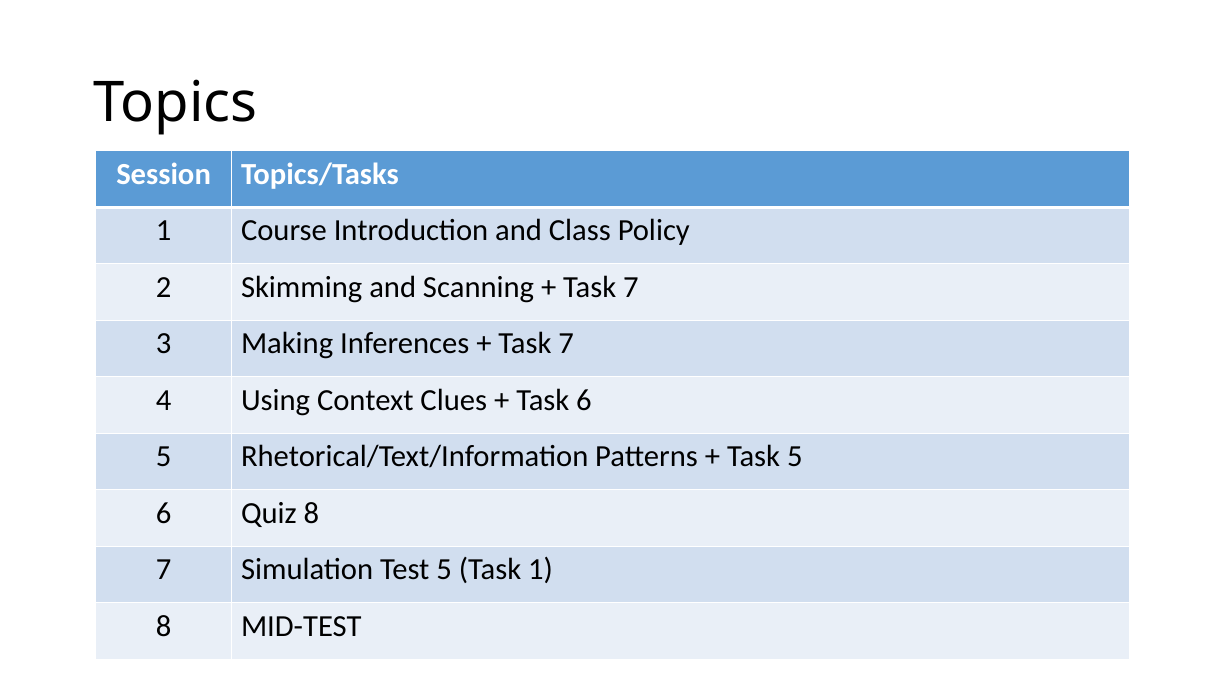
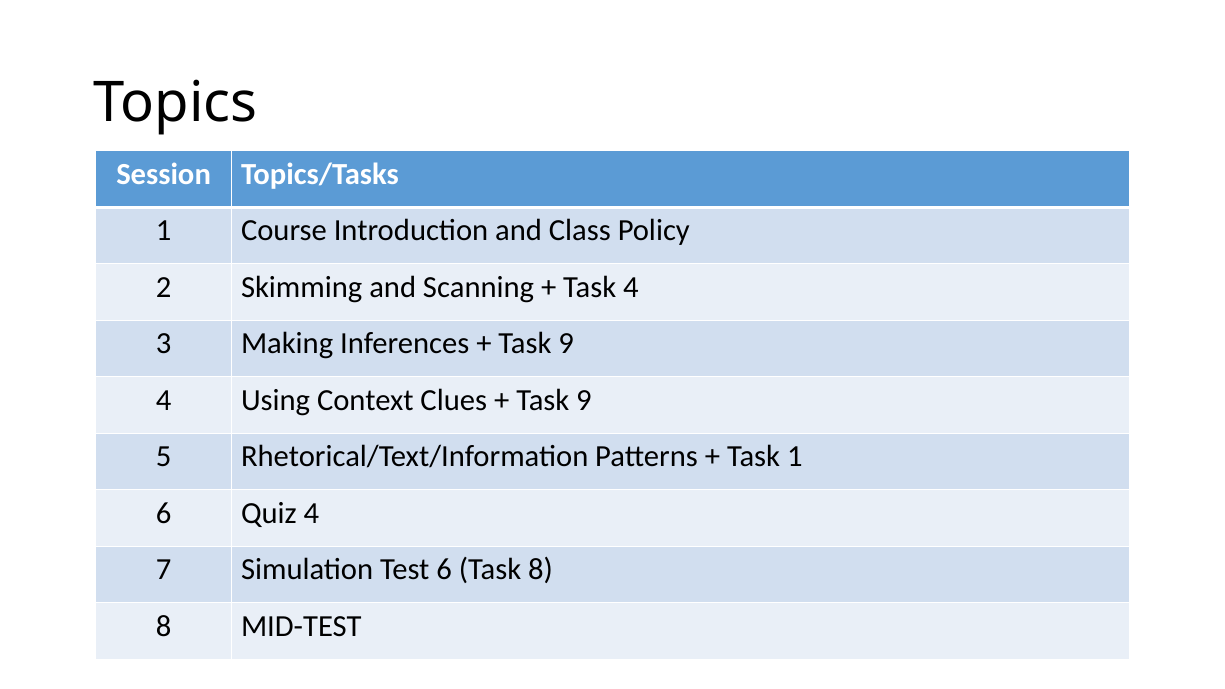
7 at (631, 287): 7 -> 4
7 at (566, 344): 7 -> 9
6 at (584, 400): 6 -> 9
Task 5: 5 -> 1
Quiz 8: 8 -> 4
Test 5: 5 -> 6
Task 1: 1 -> 8
